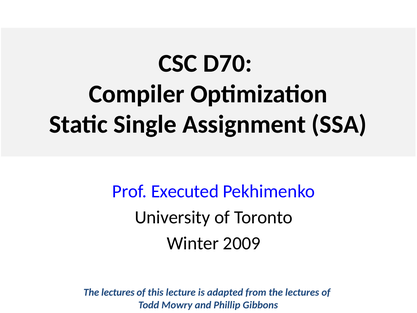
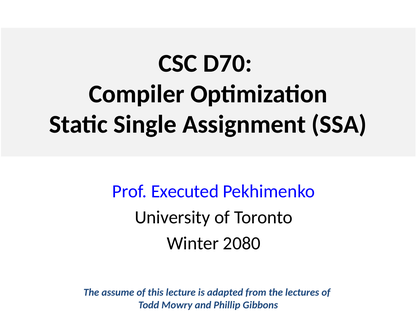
2009: 2009 -> 2080
lectures at (118, 292): lectures -> assume
